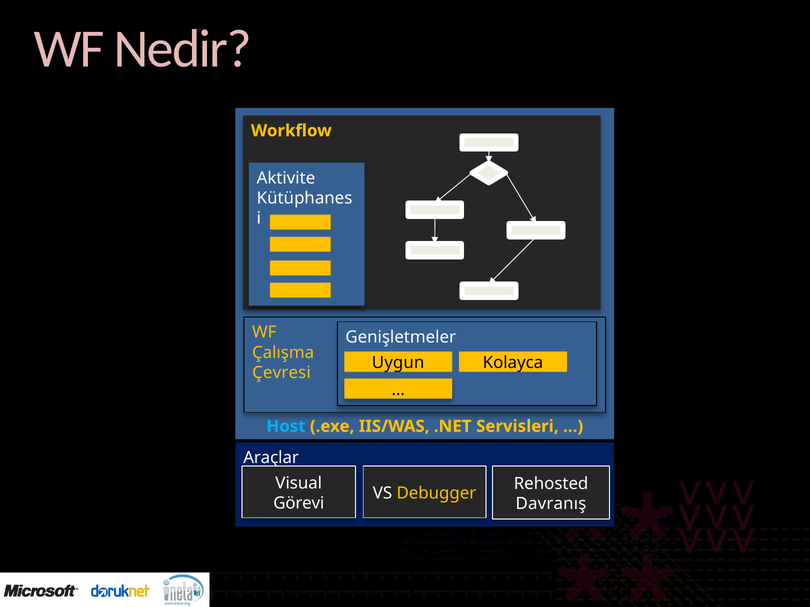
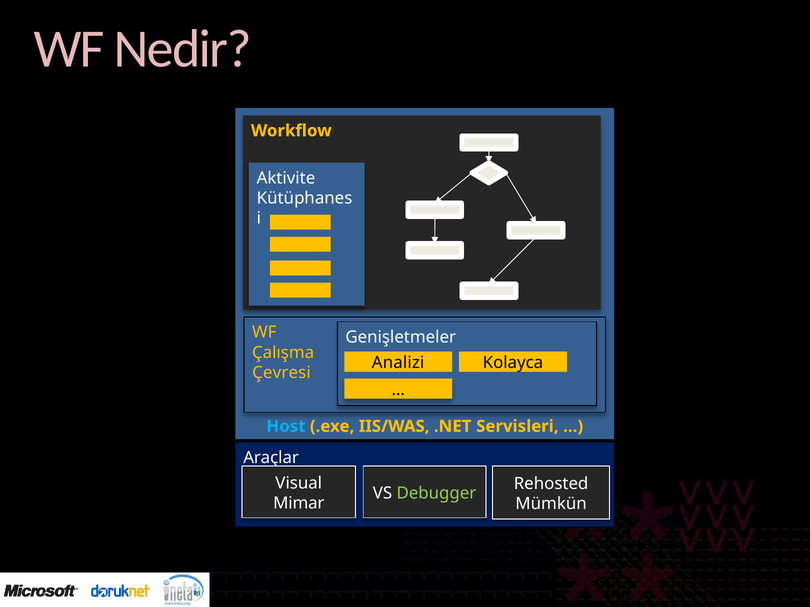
Uygun: Uygun -> Analizi
Debugger colour: yellow -> light green
Görevi: Görevi -> Mimar
Davranış: Davranış -> Mümkün
